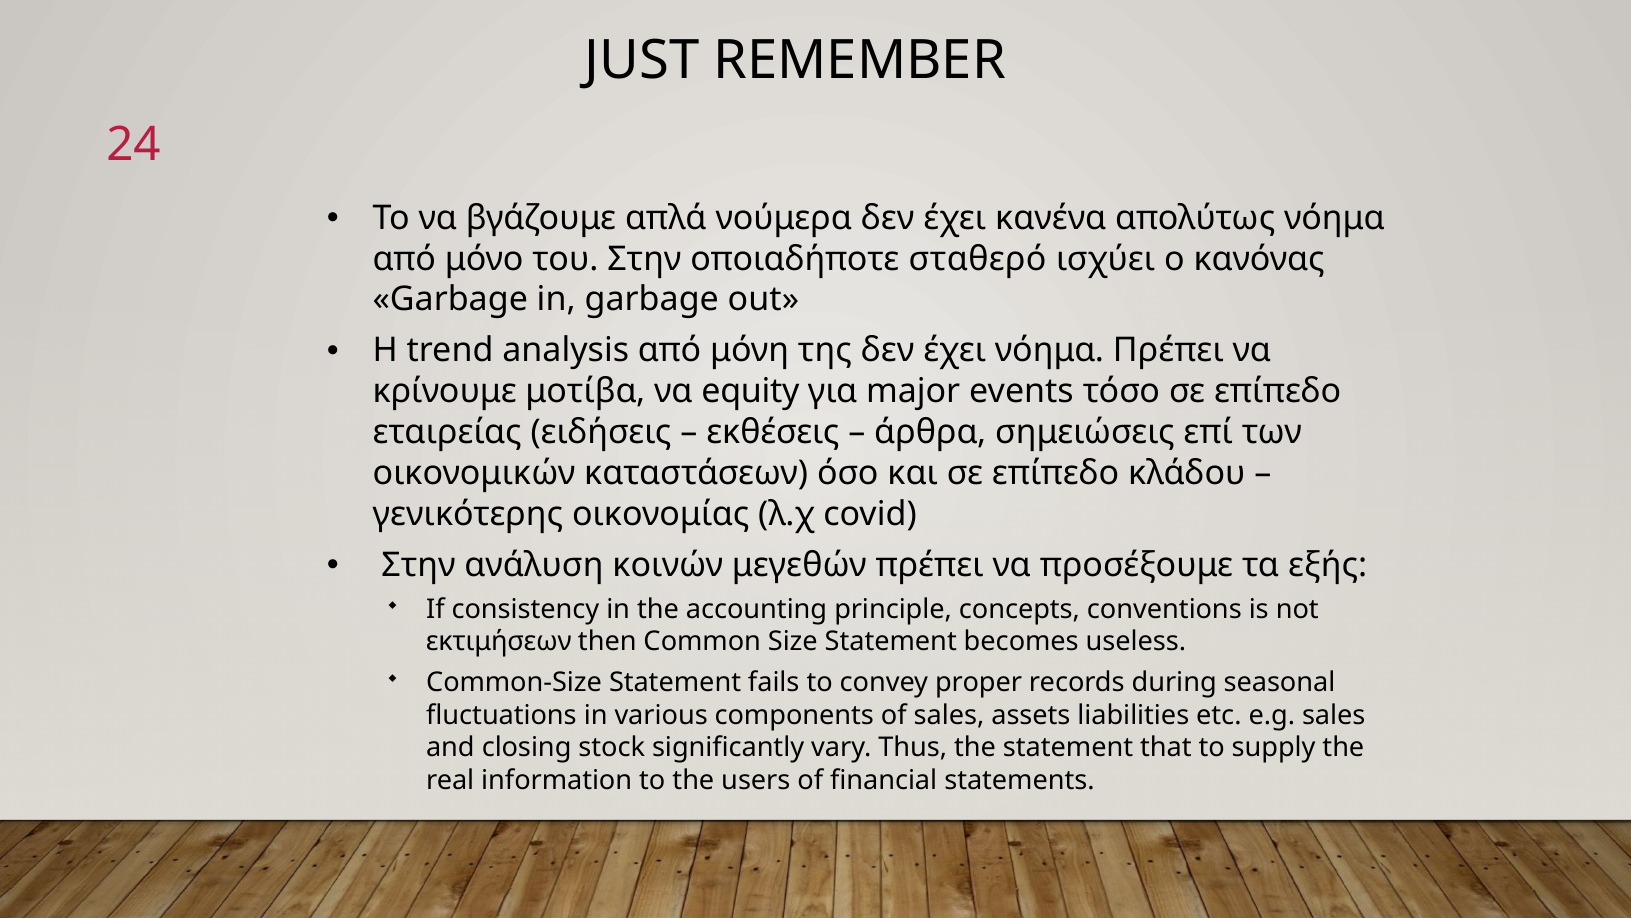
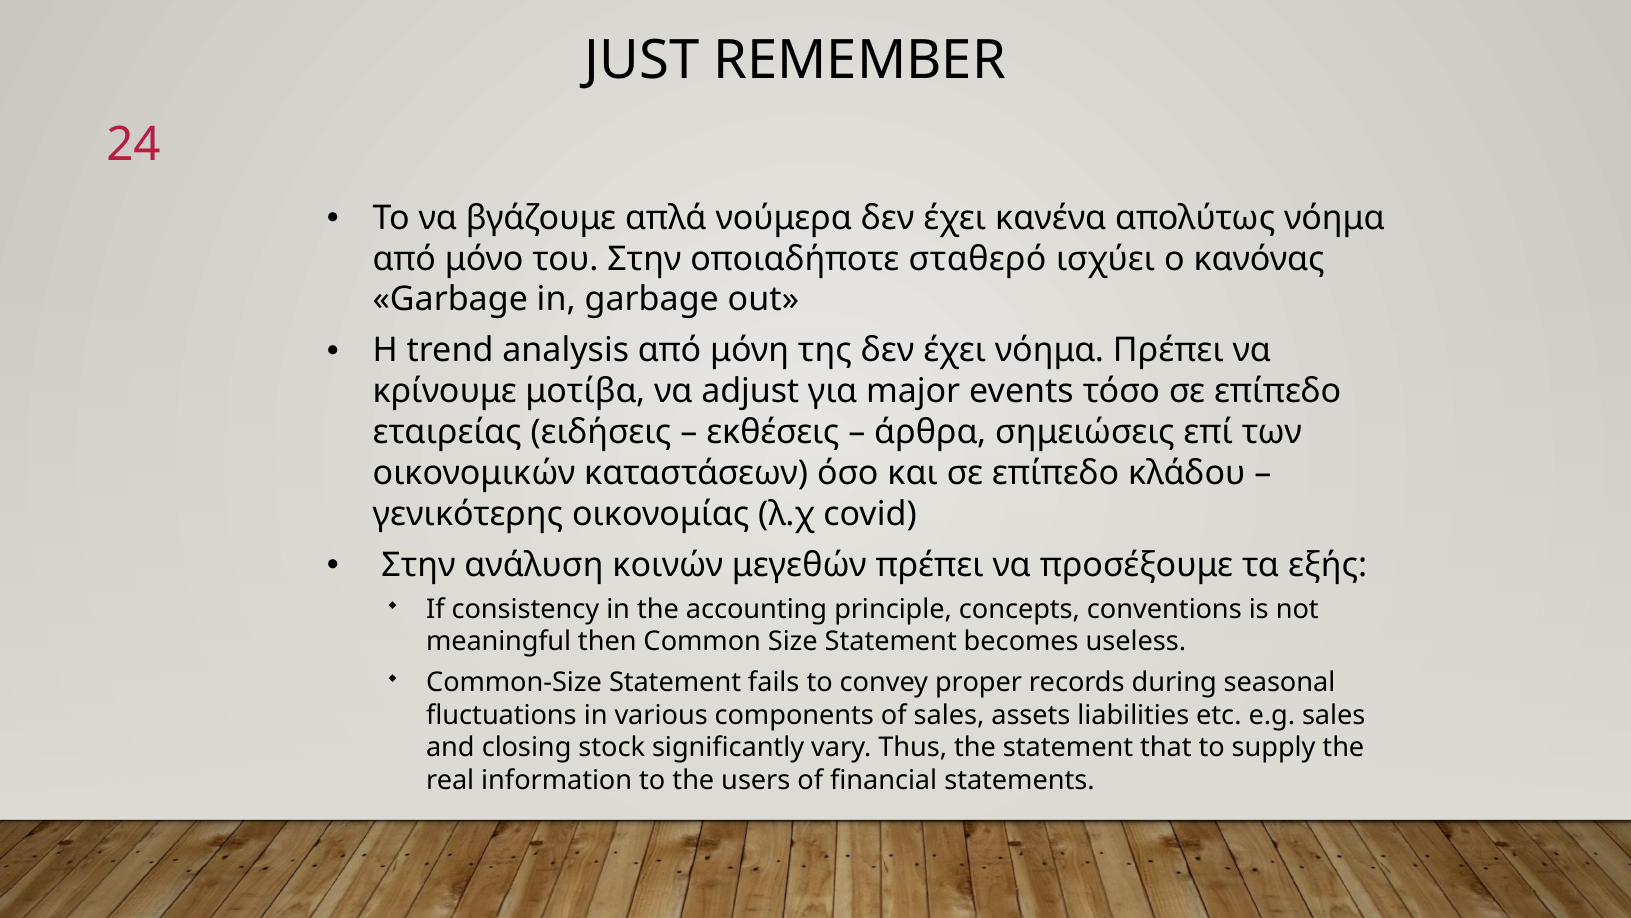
equity: equity -> adjust
εκτιμήσεων: εκτιμήσεων -> meaningful
